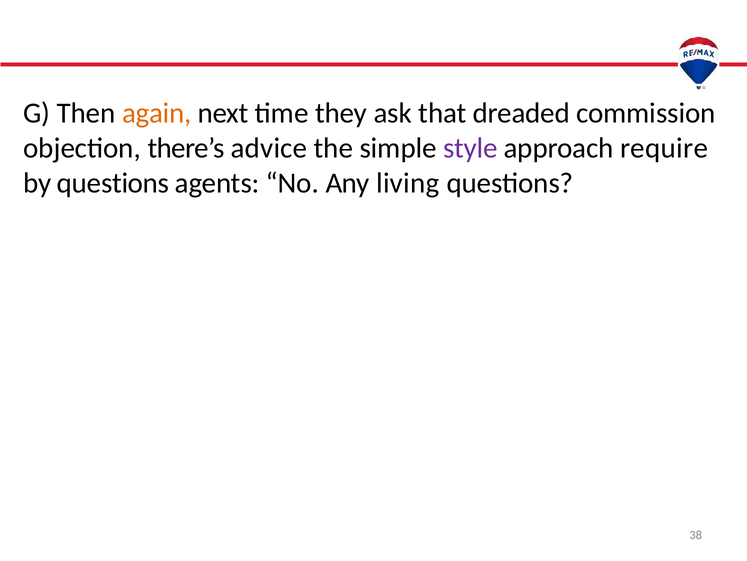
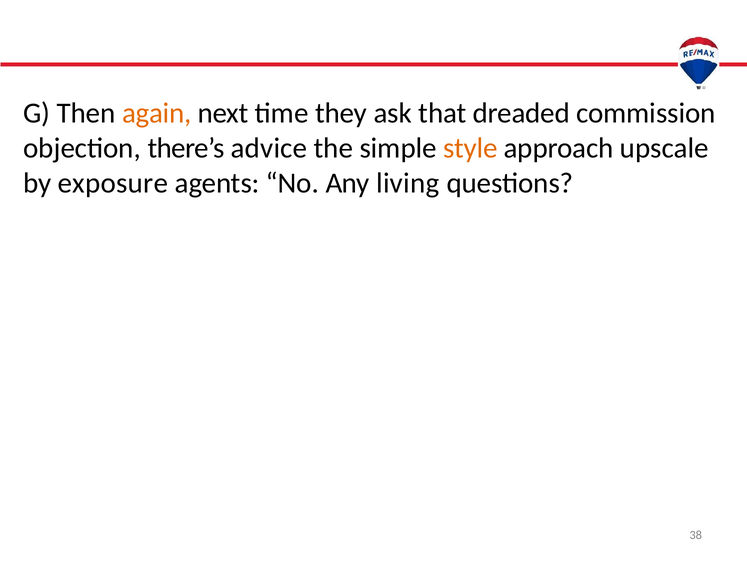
style colour: purple -> orange
require: require -> upscale
by questions: questions -> exposure
